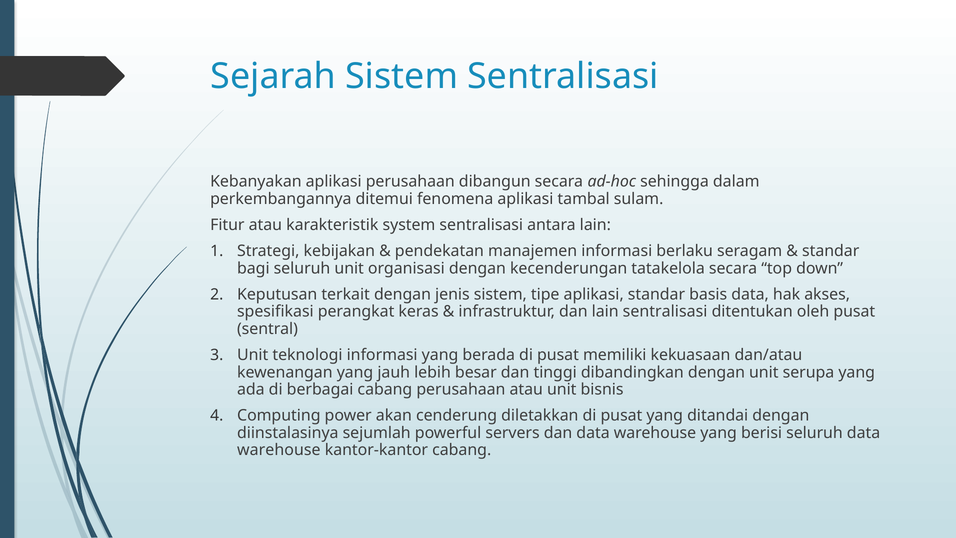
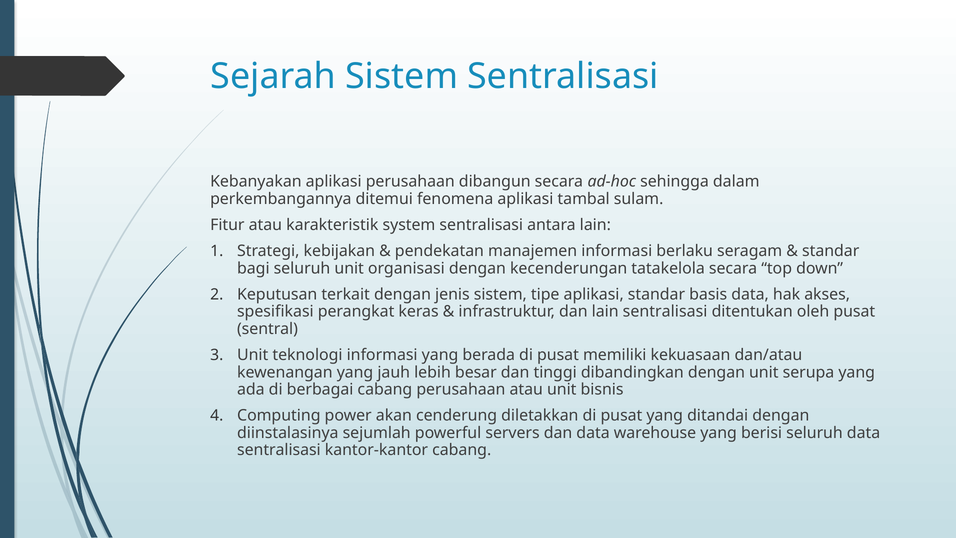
warehouse at (279, 450): warehouse -> sentralisasi
